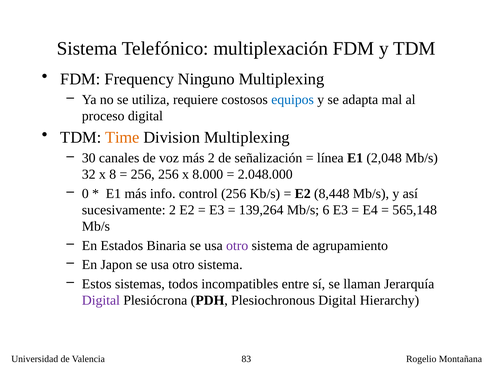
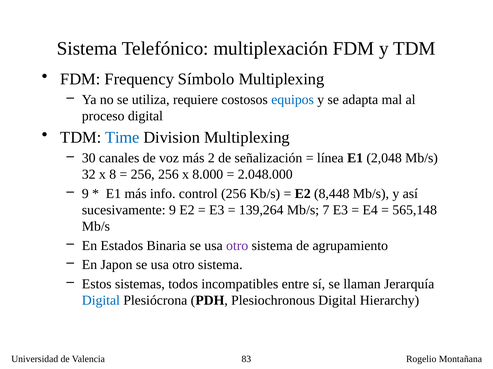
Ninguno: Ninguno -> Símbolo
Time colour: orange -> blue
0 at (85, 194): 0 -> 9
sucesivamente 2: 2 -> 9
6: 6 -> 7
Digital at (101, 301) colour: purple -> blue
